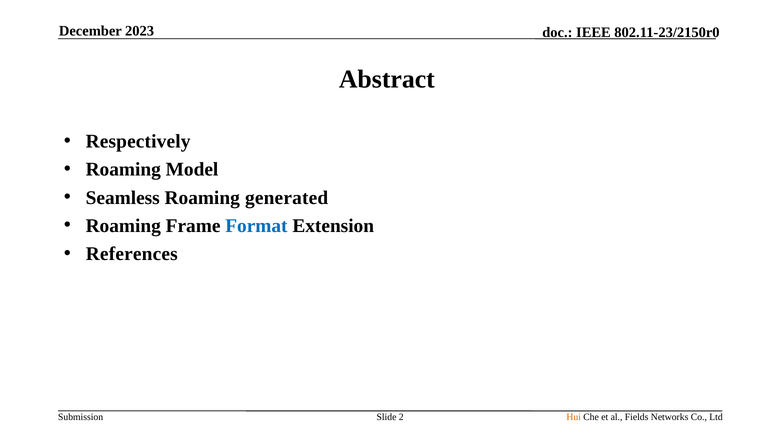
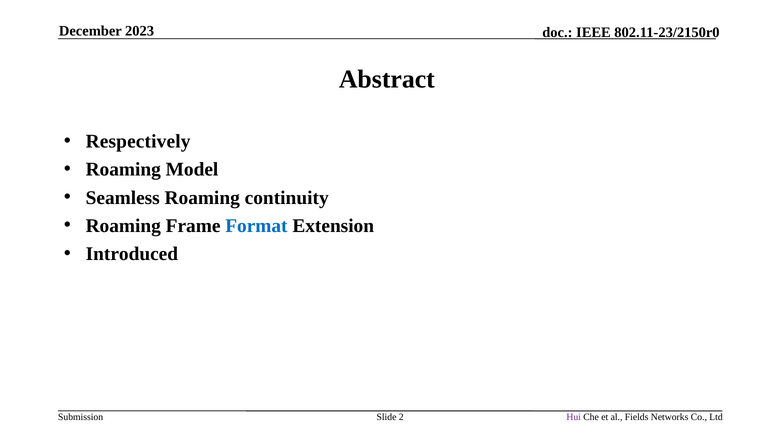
generated: generated -> continuity
References: References -> Introduced
Hui colour: orange -> purple
